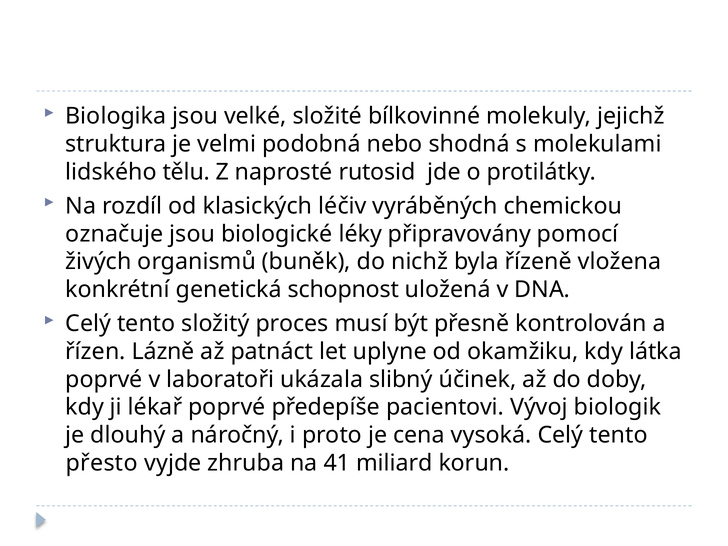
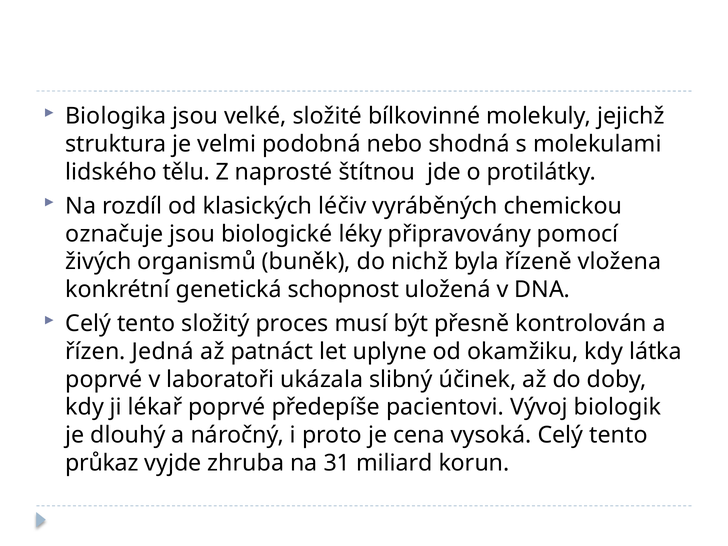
rutosid: rutosid -> štítnou
Lázně: Lázně -> Jedná
přesto: přesto -> průkaz
41: 41 -> 31
